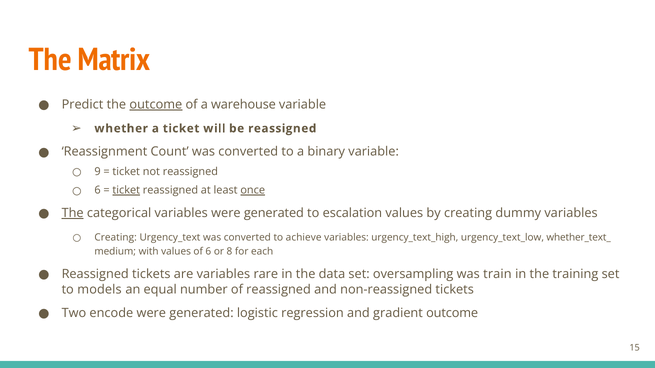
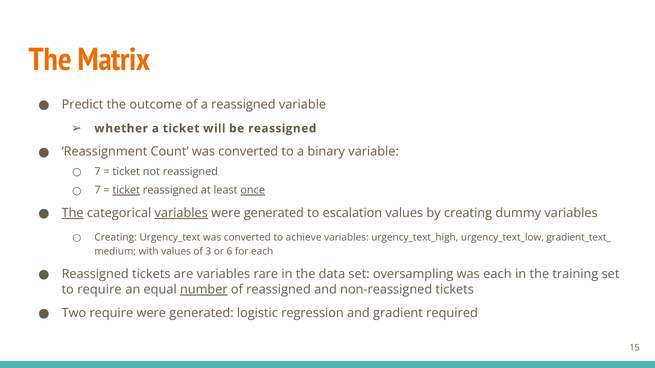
outcome at (156, 105) underline: present -> none
a warehouse: warehouse -> reassigned
9 at (97, 172): 9 -> 7
6 at (97, 191): 6 -> 7
variables at (181, 213) underline: none -> present
whether_text_: whether_text_ -> gradient_text_
of 6: 6 -> 3
8: 8 -> 6
was train: train -> each
to models: models -> require
number underline: none -> present
Two encode: encode -> require
gradient outcome: outcome -> required
